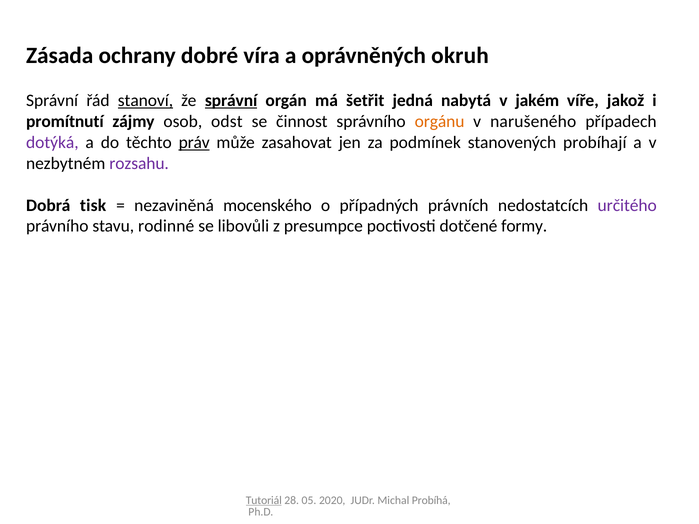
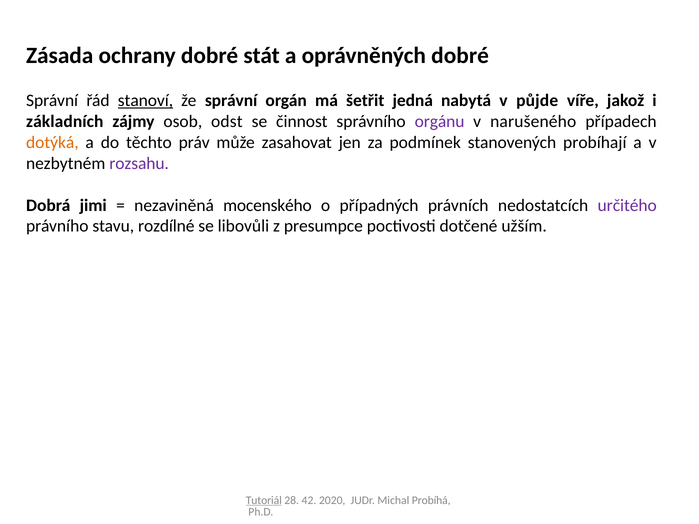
víra: víra -> stát
oprávněných okruh: okruh -> dobré
správní at (231, 100) underline: present -> none
jakém: jakém -> půjde
promítnutí: promítnutí -> základních
orgánu colour: orange -> purple
dotýká colour: purple -> orange
práv underline: present -> none
tisk: tisk -> jimi
rodinné: rodinné -> rozdílné
formy: formy -> užším
05: 05 -> 42
